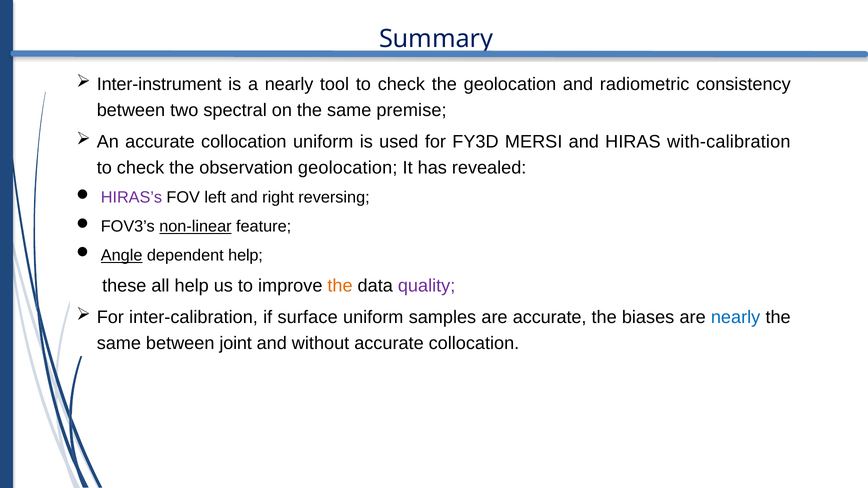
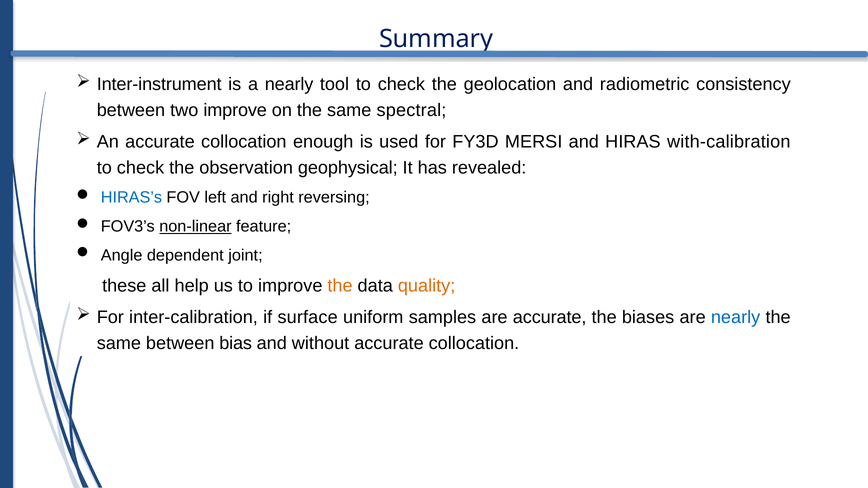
two spectral: spectral -> improve
premise: premise -> spectral
collocation uniform: uniform -> enough
observation geolocation: geolocation -> geophysical
HIRAS’s colour: purple -> blue
Angle underline: present -> none
dependent help: help -> joint
quality colour: purple -> orange
joint: joint -> bias
